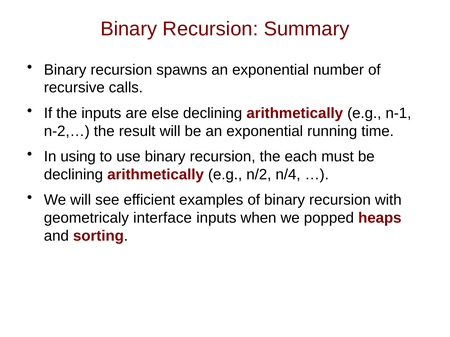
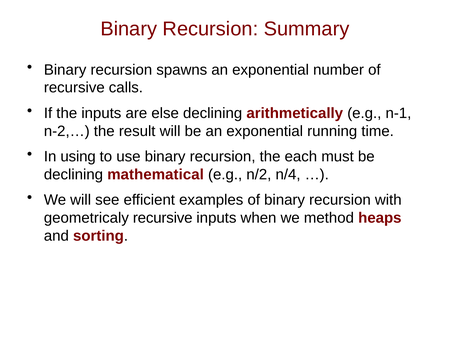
arithmetically at (156, 175): arithmetically -> mathematical
geometricaly interface: interface -> recursive
popped: popped -> method
